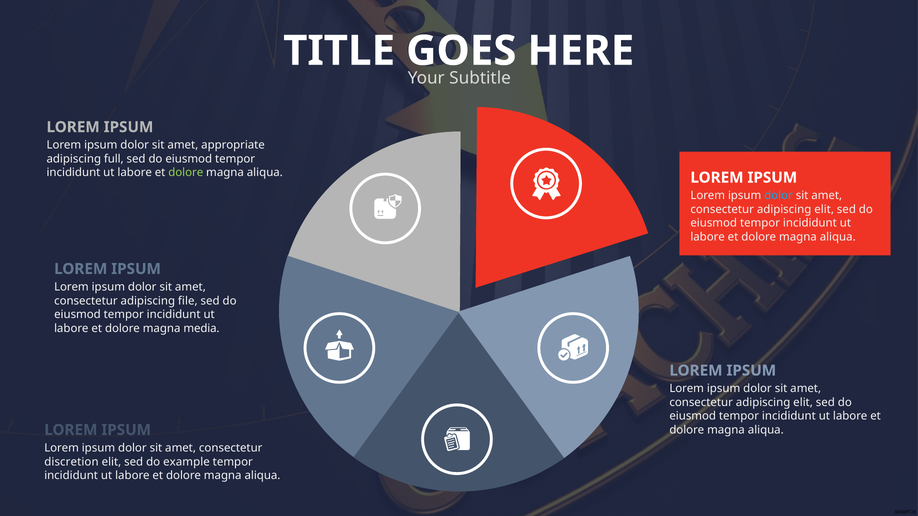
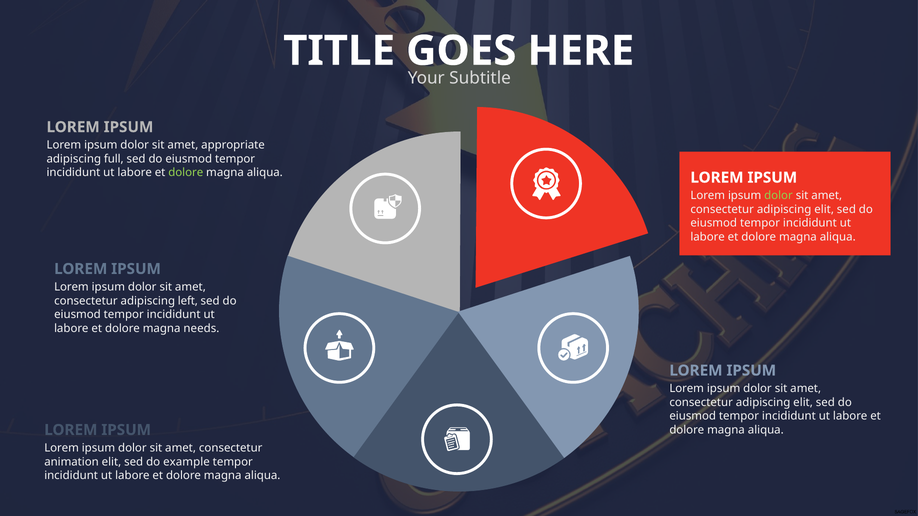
dolor at (778, 196) colour: light blue -> light green
file: file -> left
media: media -> needs
discretion: discretion -> animation
